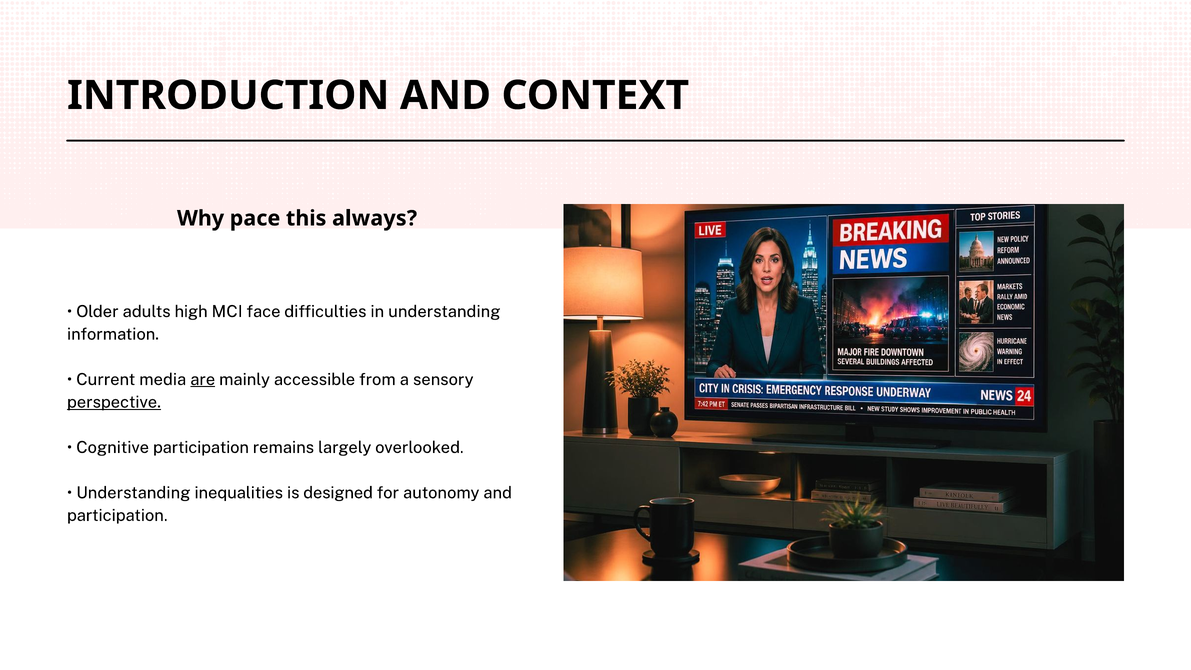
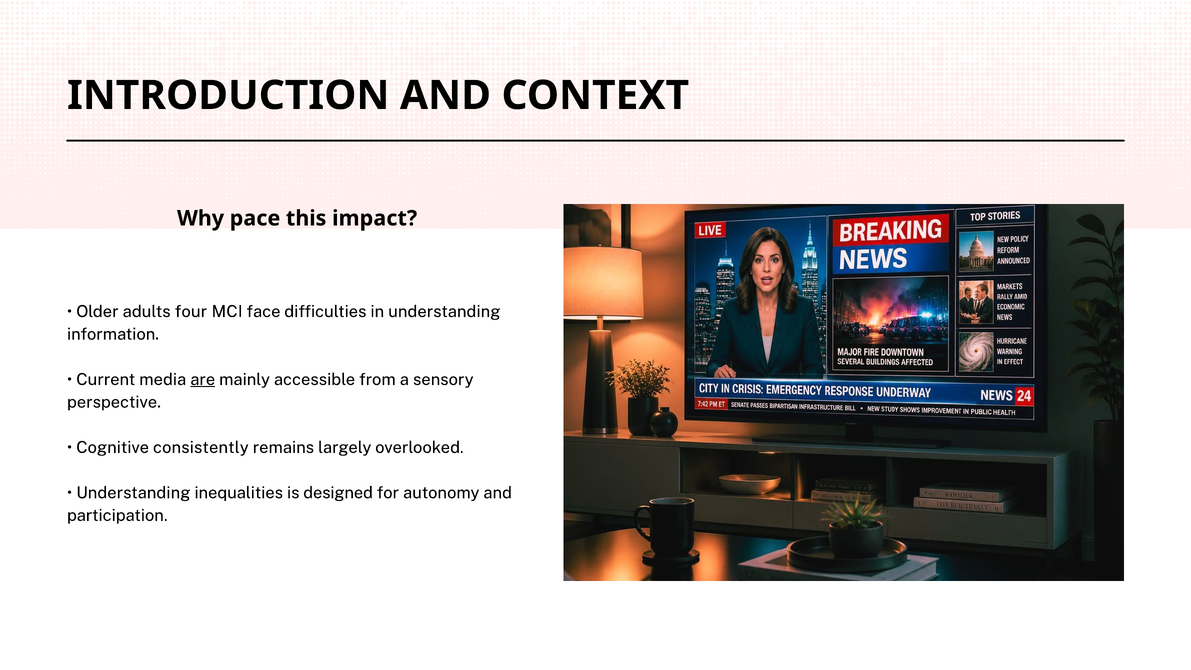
always: always -> impact
high: high -> four
perspective underline: present -> none
Cognitive participation: participation -> consistently
